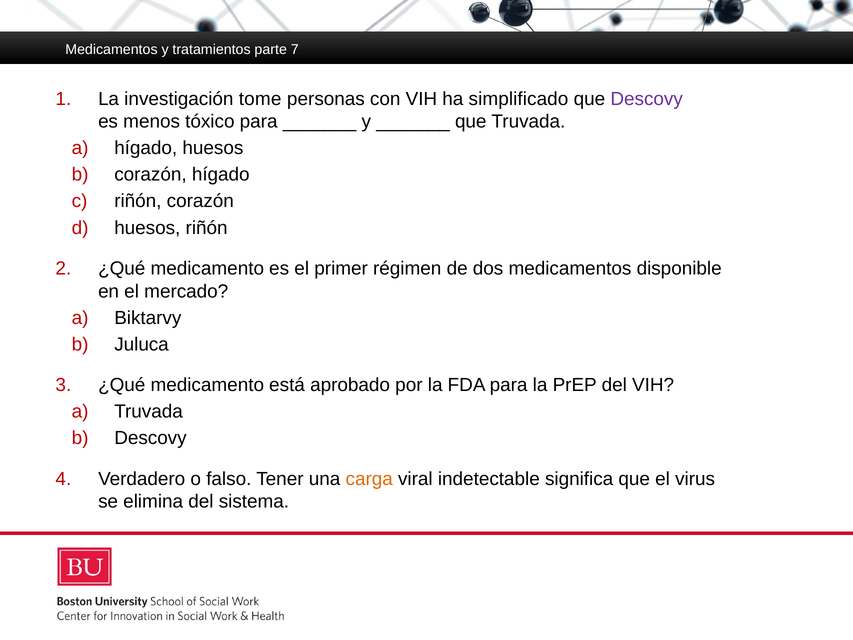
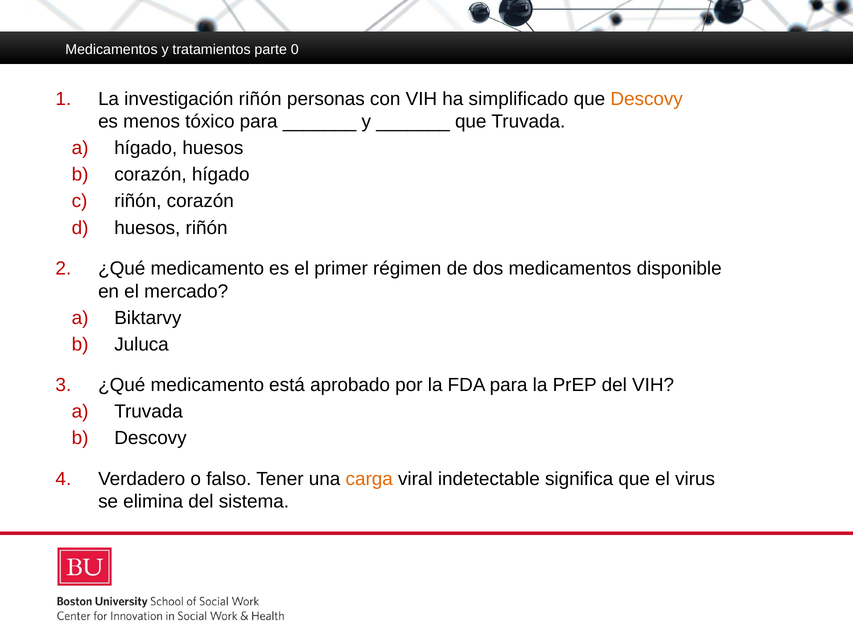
7: 7 -> 0
investigación tome: tome -> riñón
Descovy at (647, 99) colour: purple -> orange
